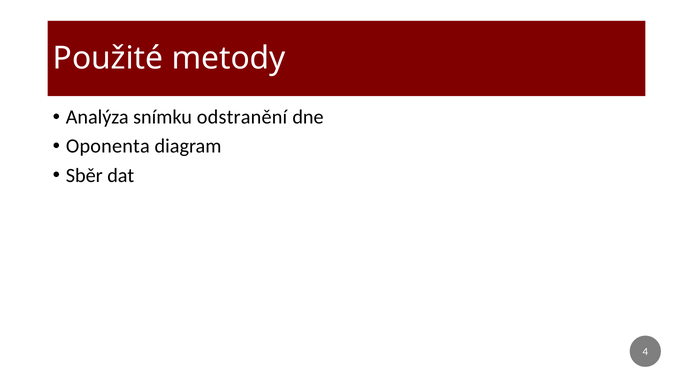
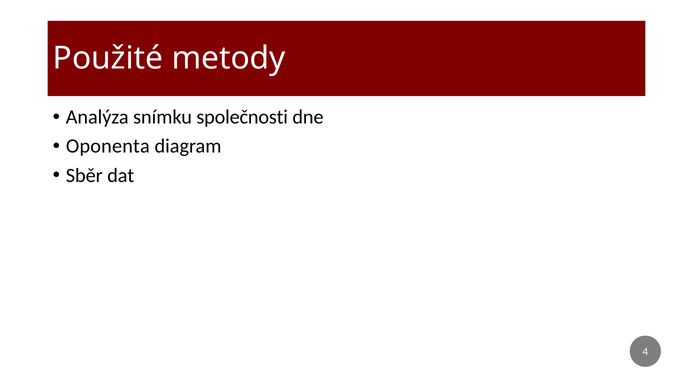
odstranění: odstranění -> společnosti
